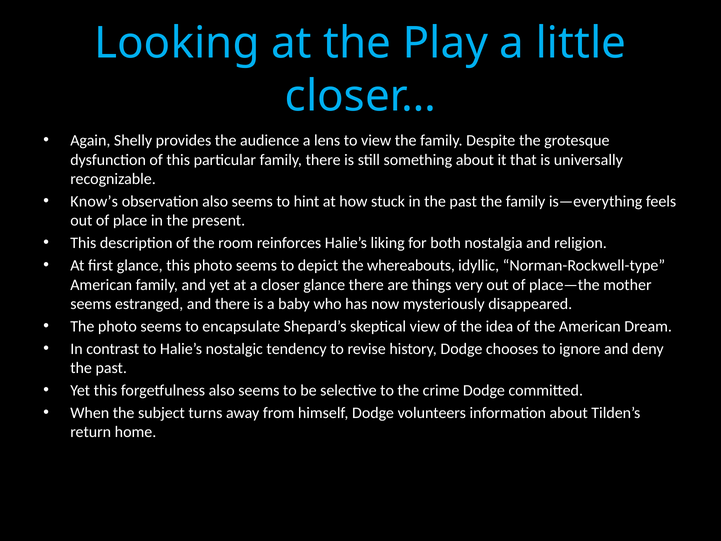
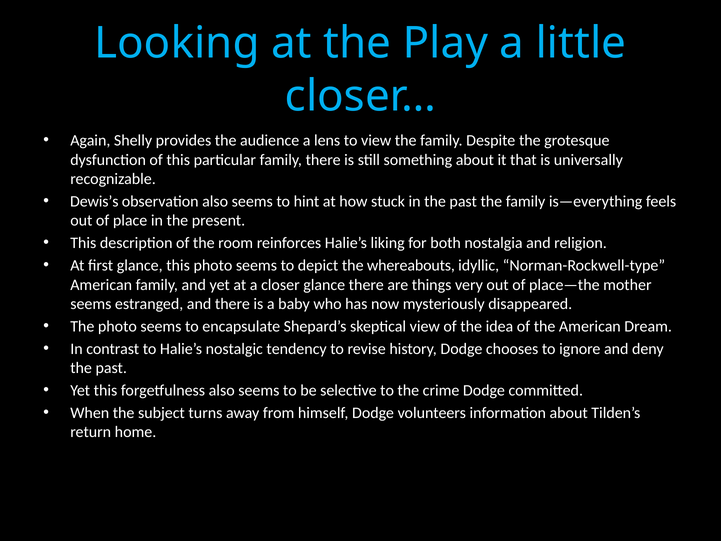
Know’s: Know’s -> Dewis’s
